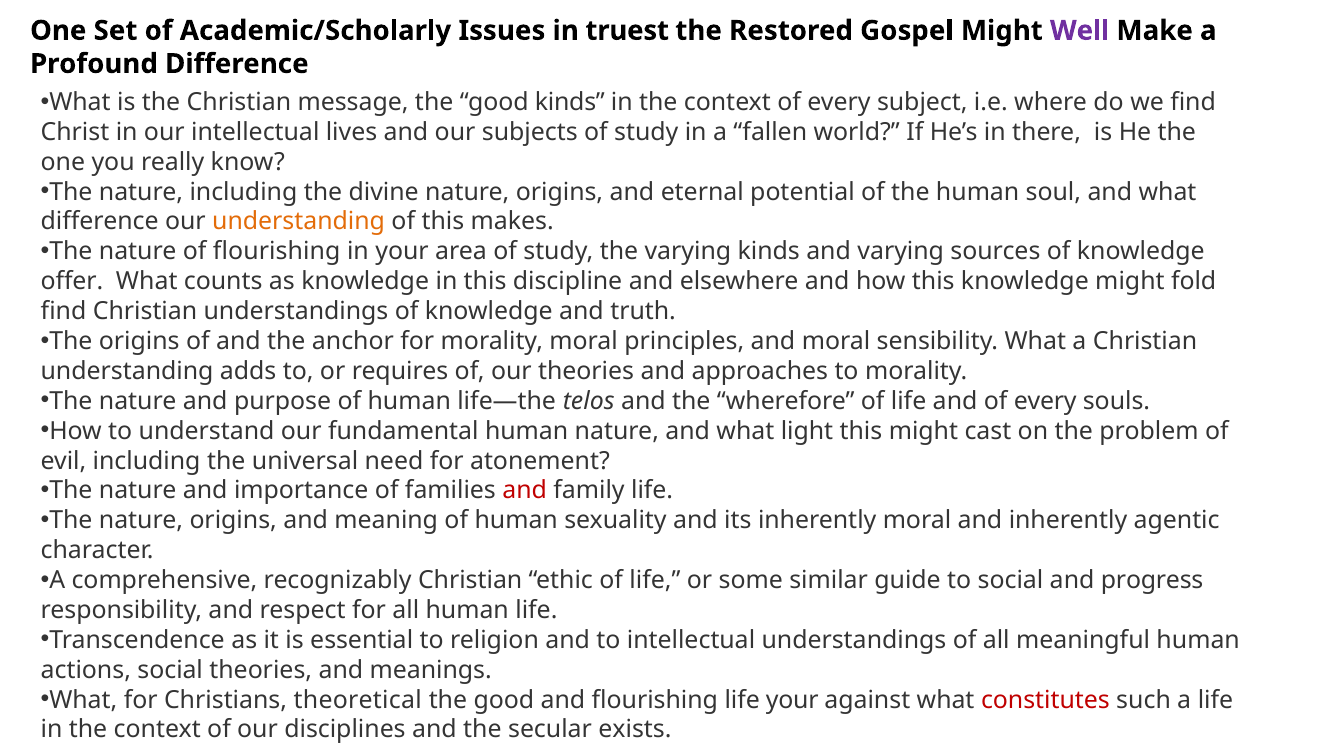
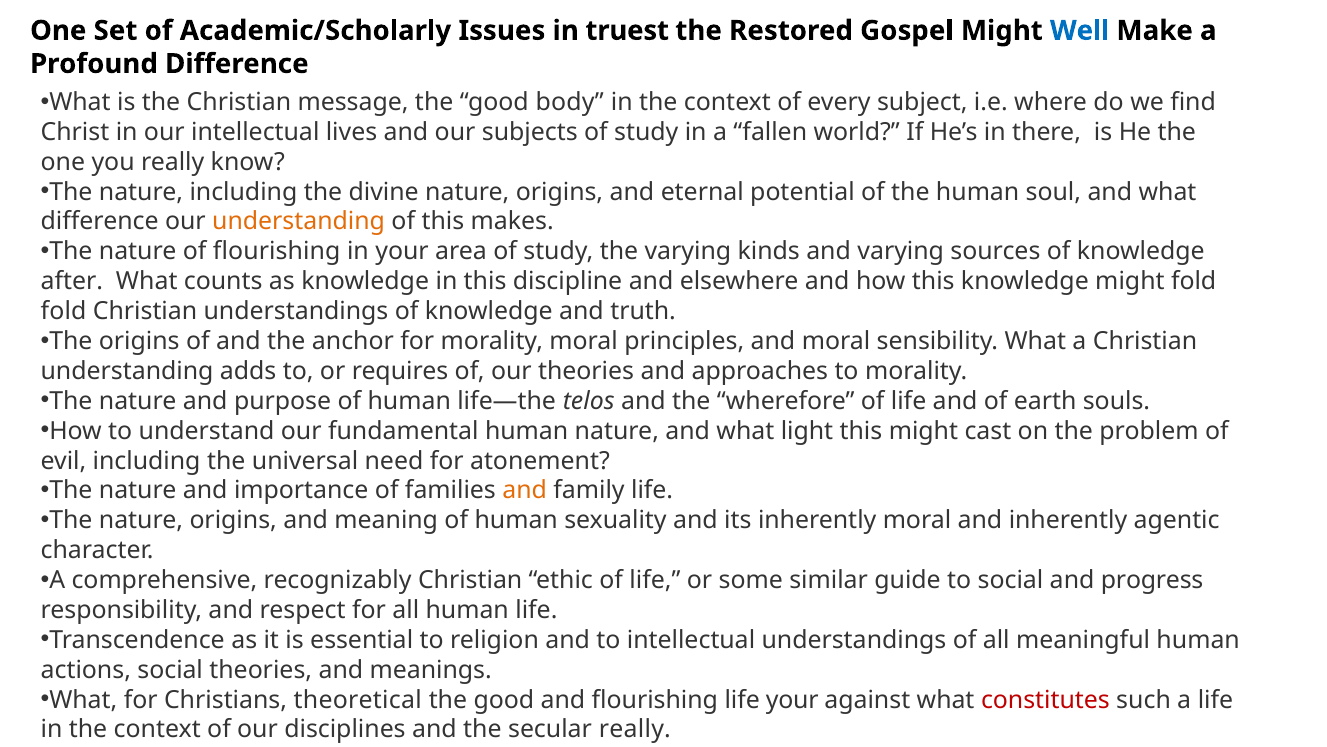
Well colour: purple -> blue
good kinds: kinds -> body
offer: offer -> after
find at (64, 311): find -> fold
and of every: every -> earth
and at (525, 490) colour: red -> orange
secular exists: exists -> really
